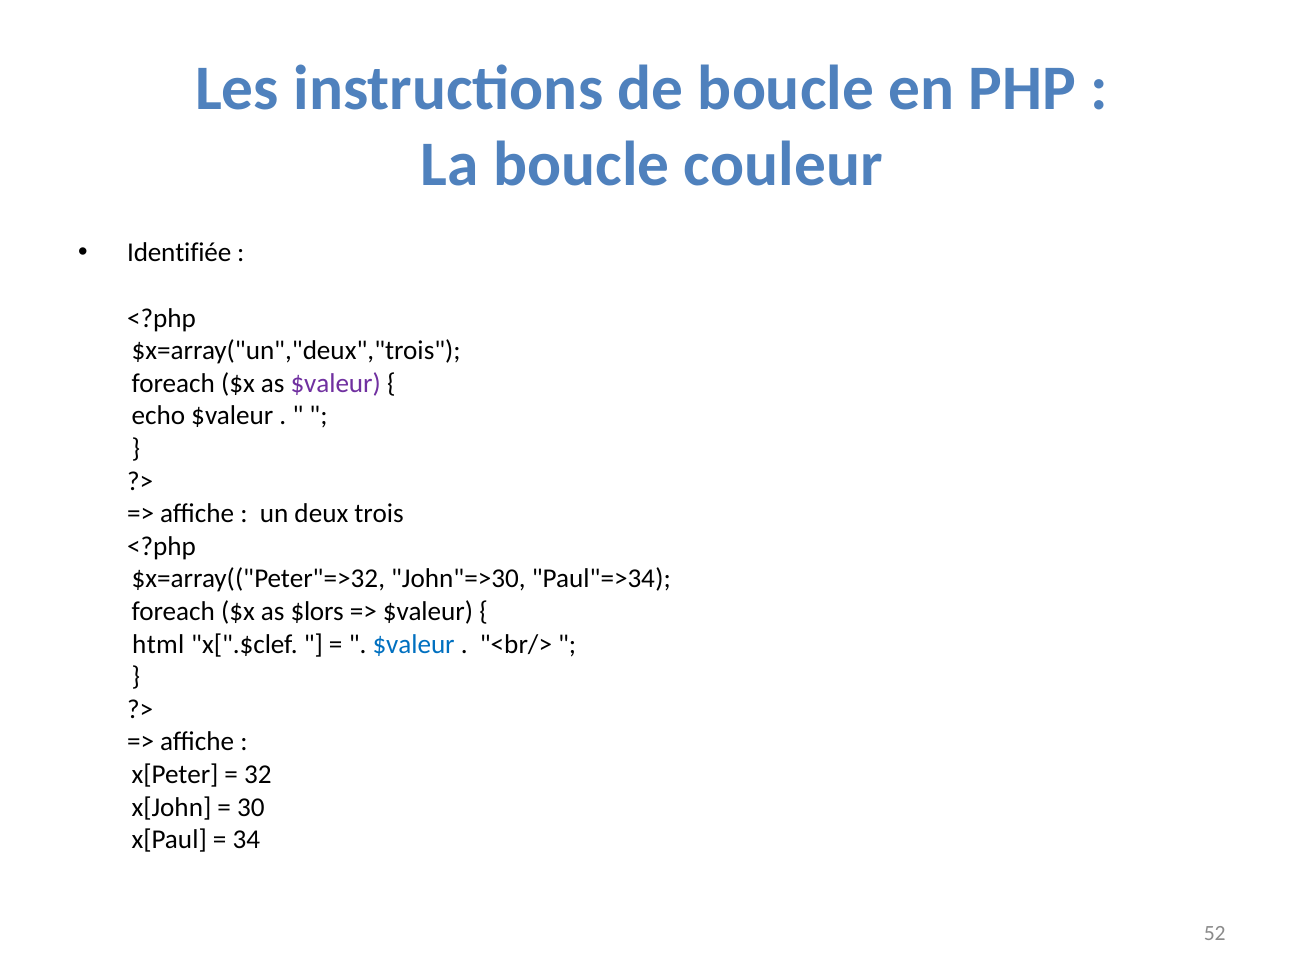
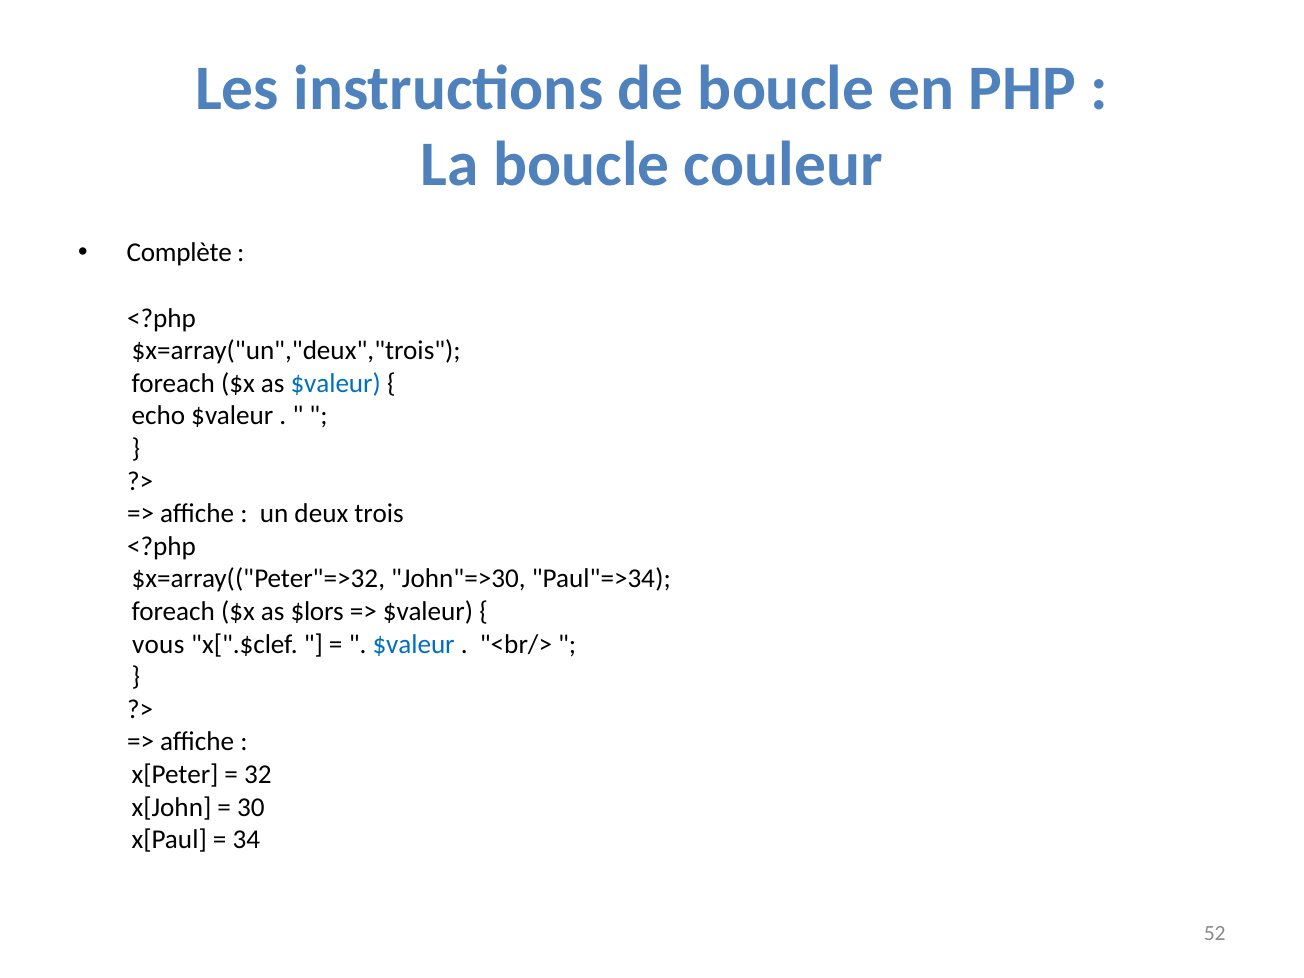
Identifiée: Identifiée -> Complète
$valeur at (336, 383) colour: purple -> blue
html: html -> vous
